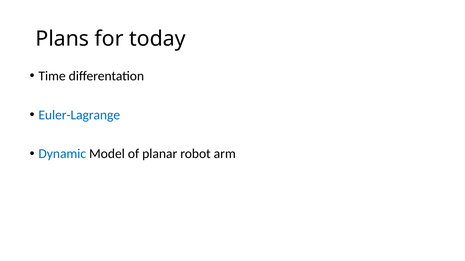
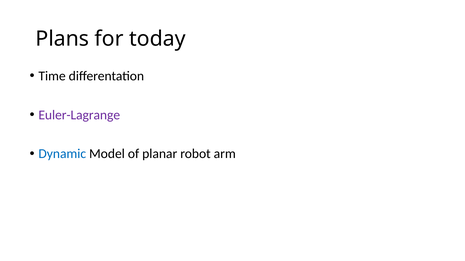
Euler-Lagrange colour: blue -> purple
